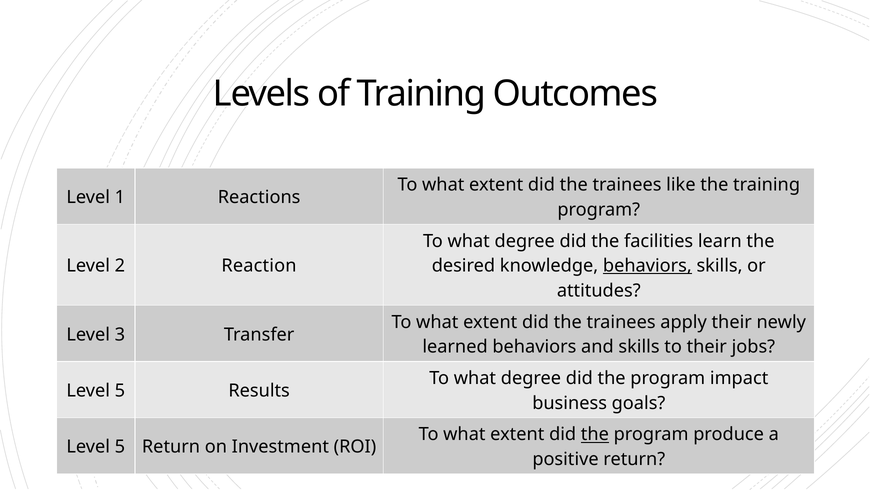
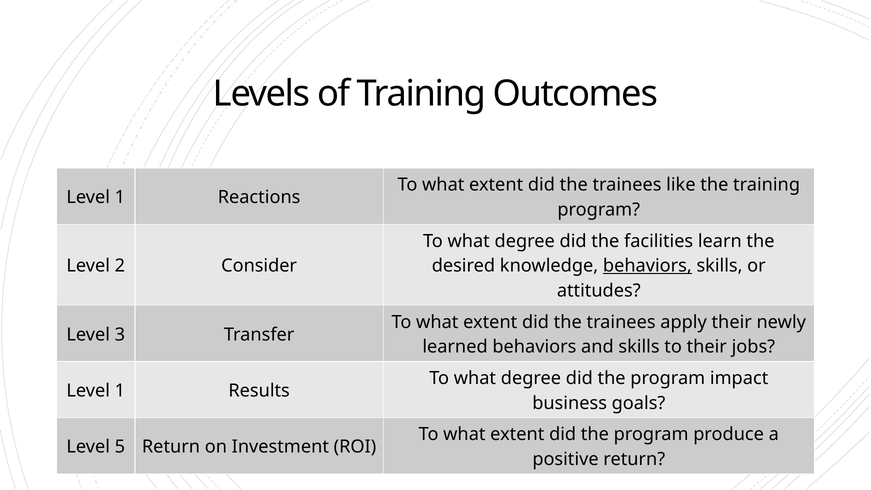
Reaction: Reaction -> Consider
5 at (120, 391): 5 -> 1
the at (595, 434) underline: present -> none
